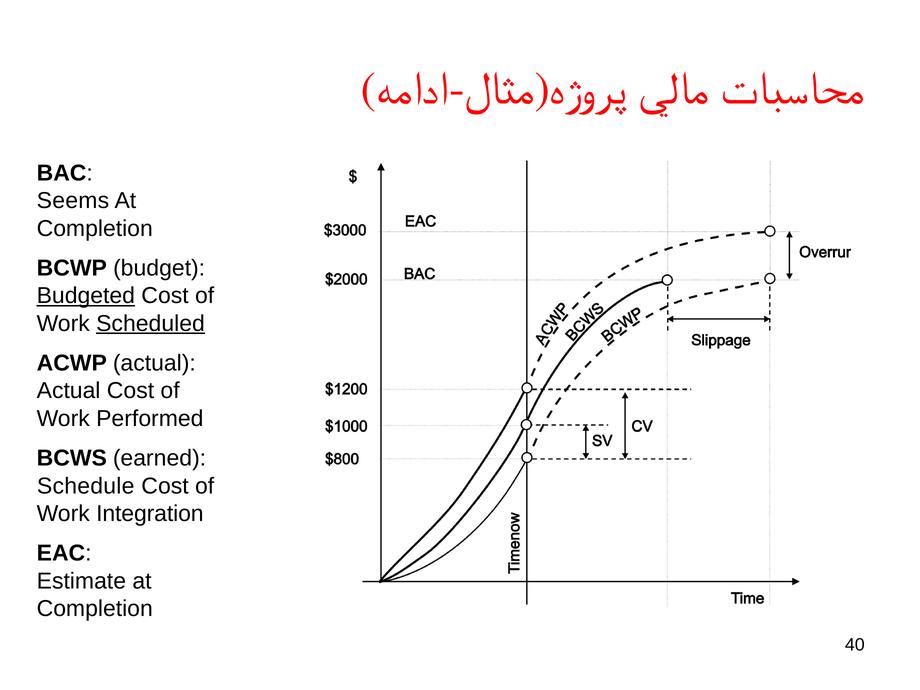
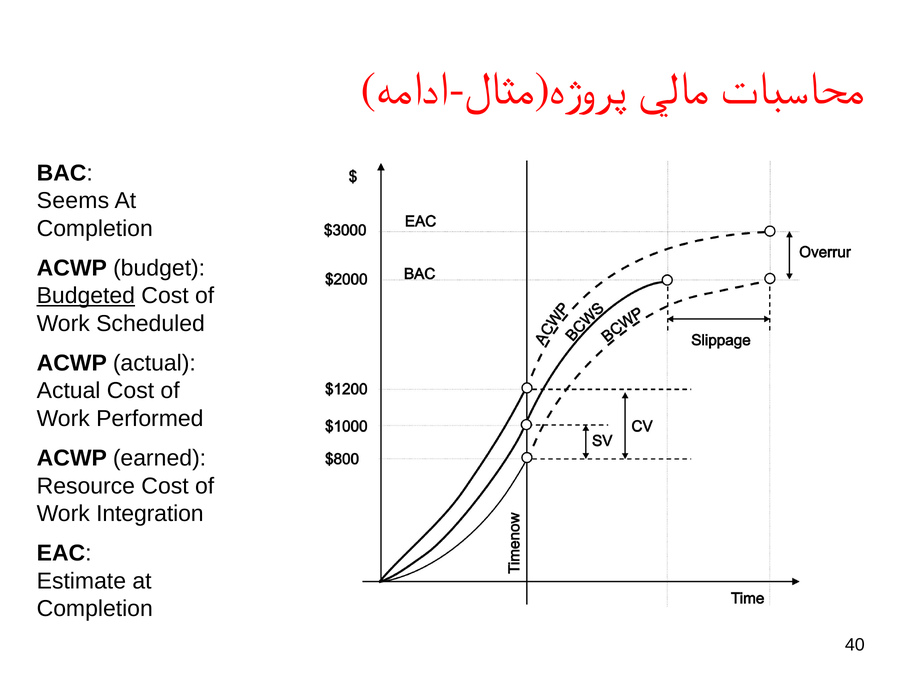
BCWP at (72, 268): BCWP -> ACWP
Scheduled underline: present -> none
BCWS at (72, 458): BCWS -> ACWP
Schedule: Schedule -> Resource
